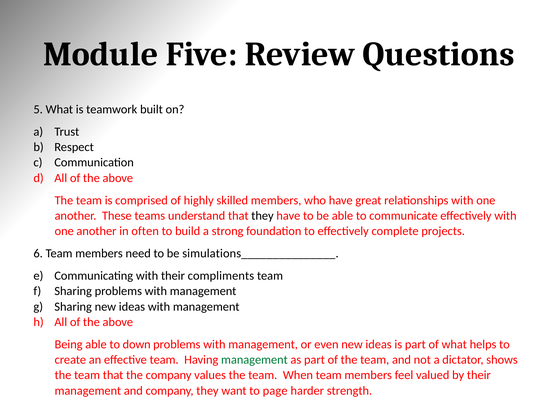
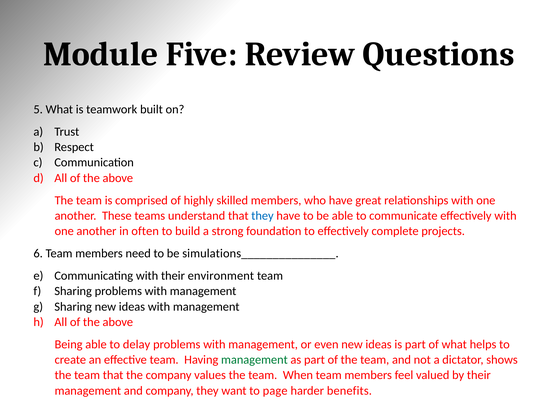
they at (262, 215) colour: black -> blue
compliments: compliments -> environment
down: down -> delay
strength: strength -> benefits
